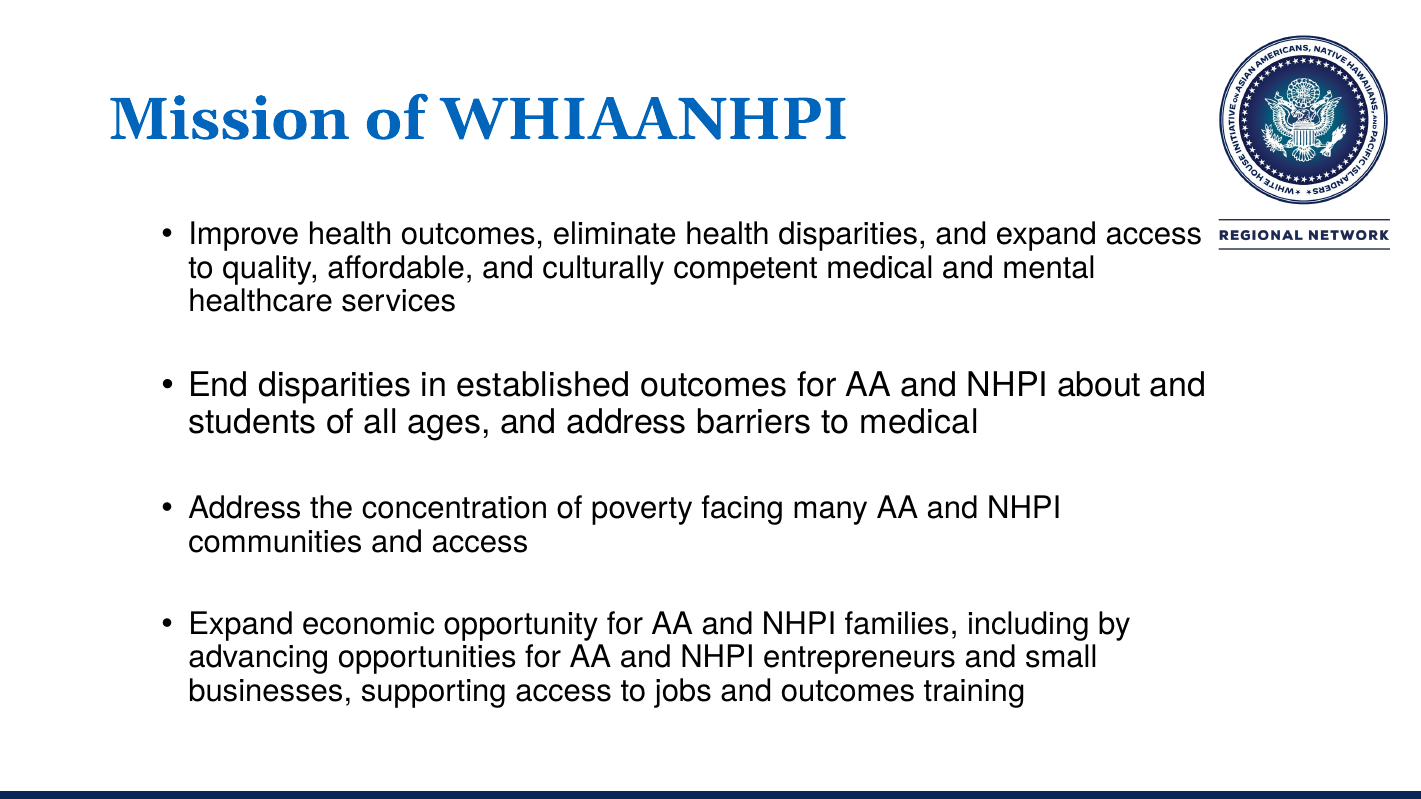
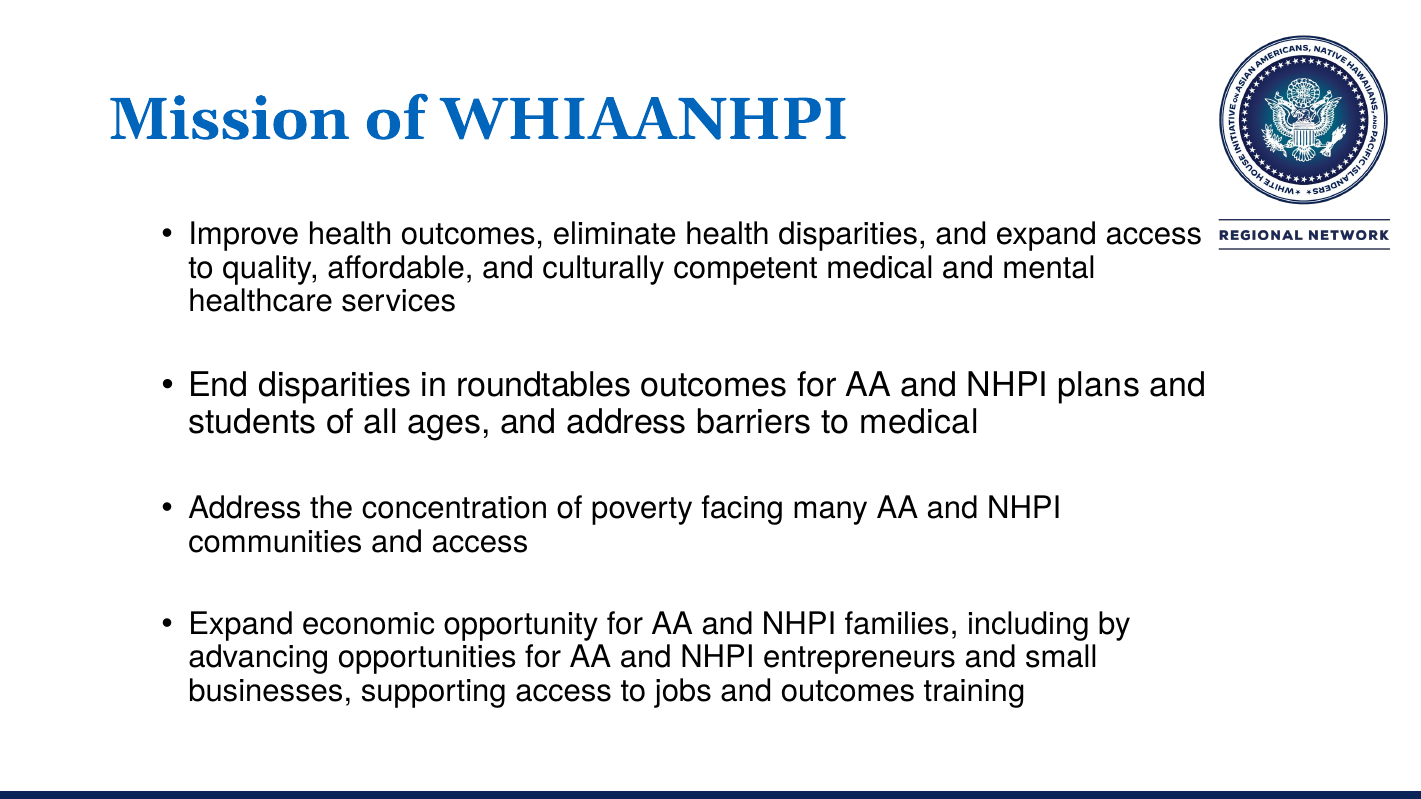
established: established -> roundtables
about: about -> plans
